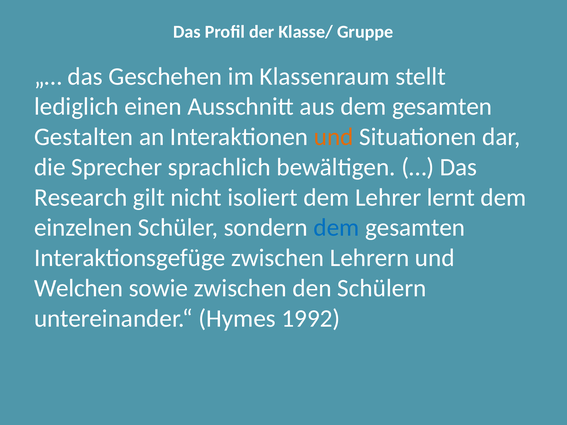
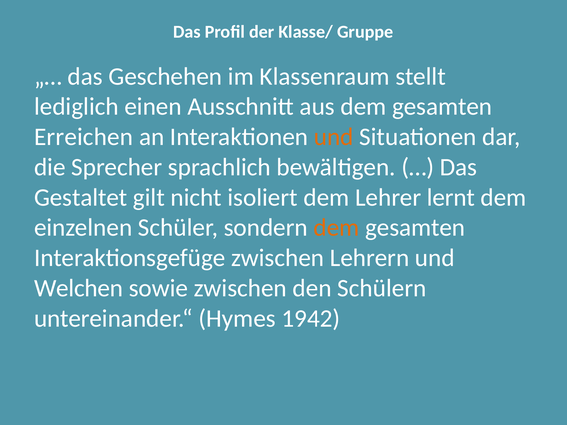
Gestalten: Gestalten -> Erreichen
Research: Research -> Gestaltet
dem at (336, 228) colour: blue -> orange
1992: 1992 -> 1942
